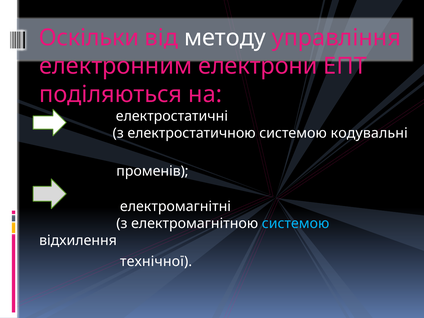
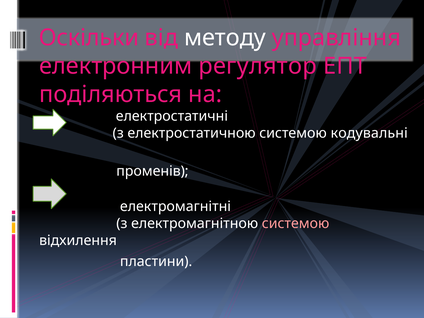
електрони: електрони -> регулятор
системою at (296, 223) colour: light blue -> pink
технічної: технічної -> пластини
